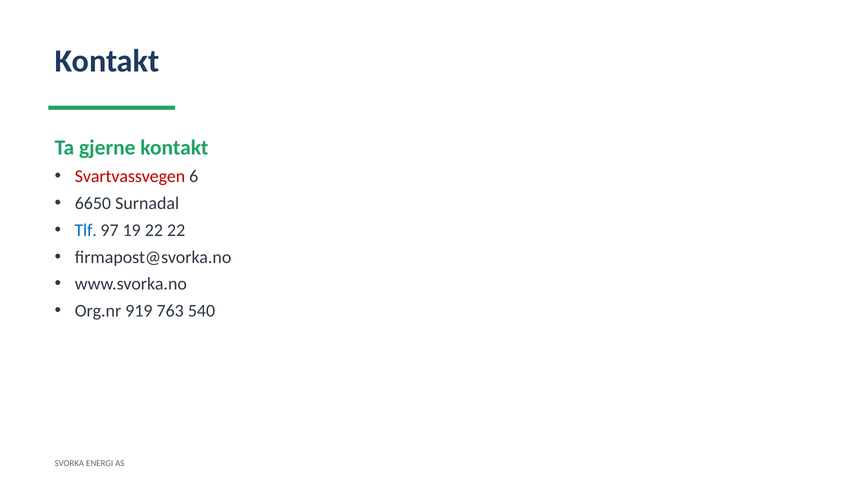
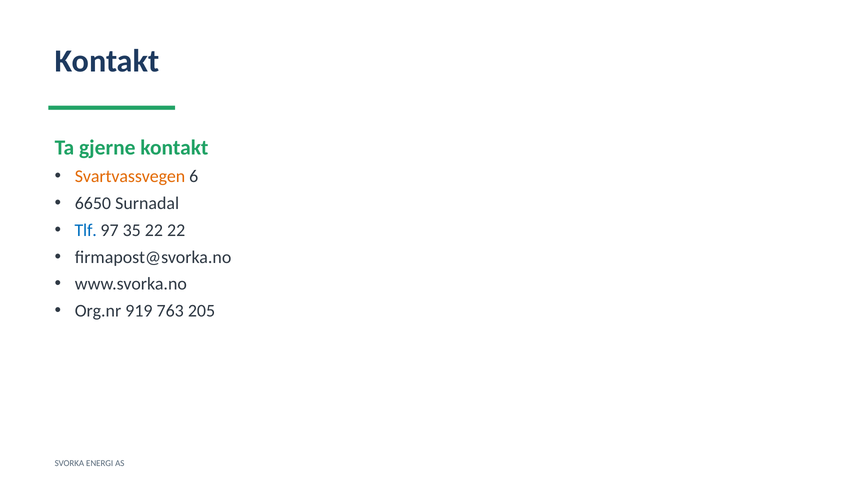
Svartvassvegen colour: red -> orange
19: 19 -> 35
540: 540 -> 205
